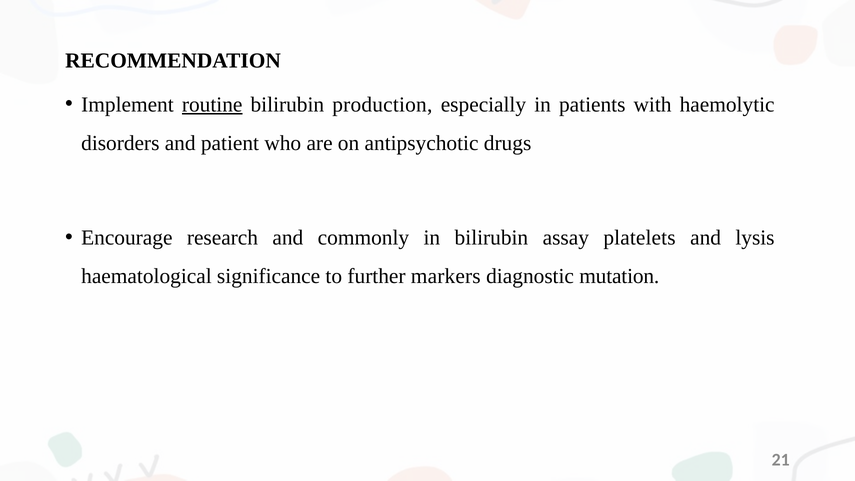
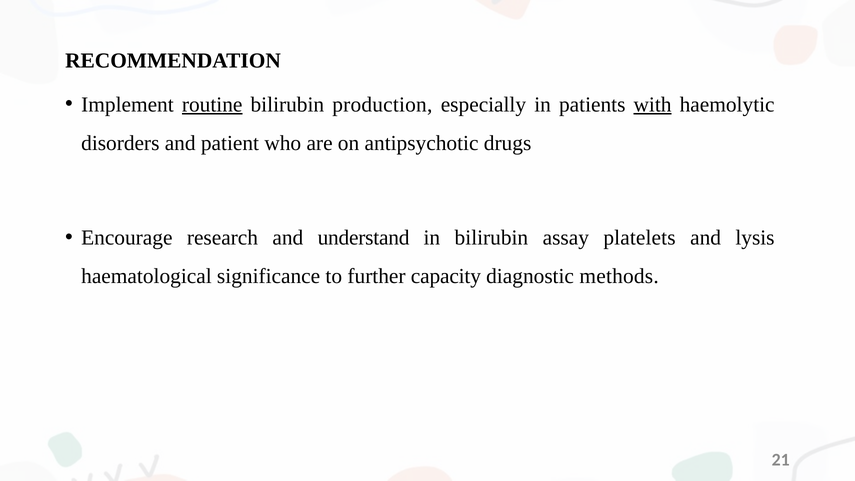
with underline: none -> present
commonly: commonly -> understand
markers: markers -> capacity
mutation: mutation -> methods
